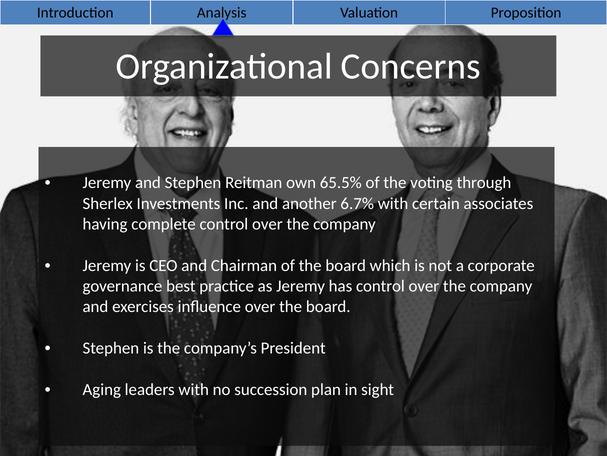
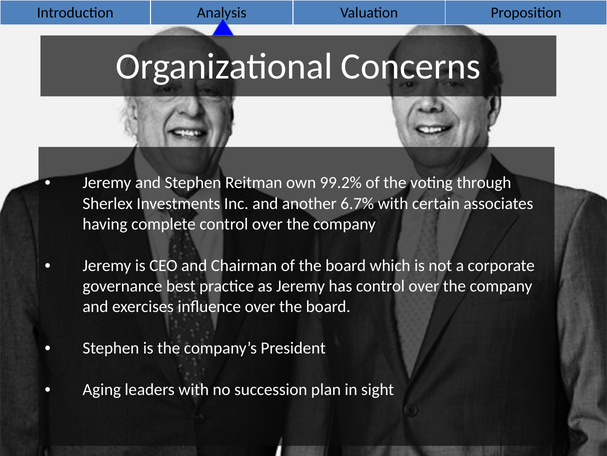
65.5%: 65.5% -> 99.2%
